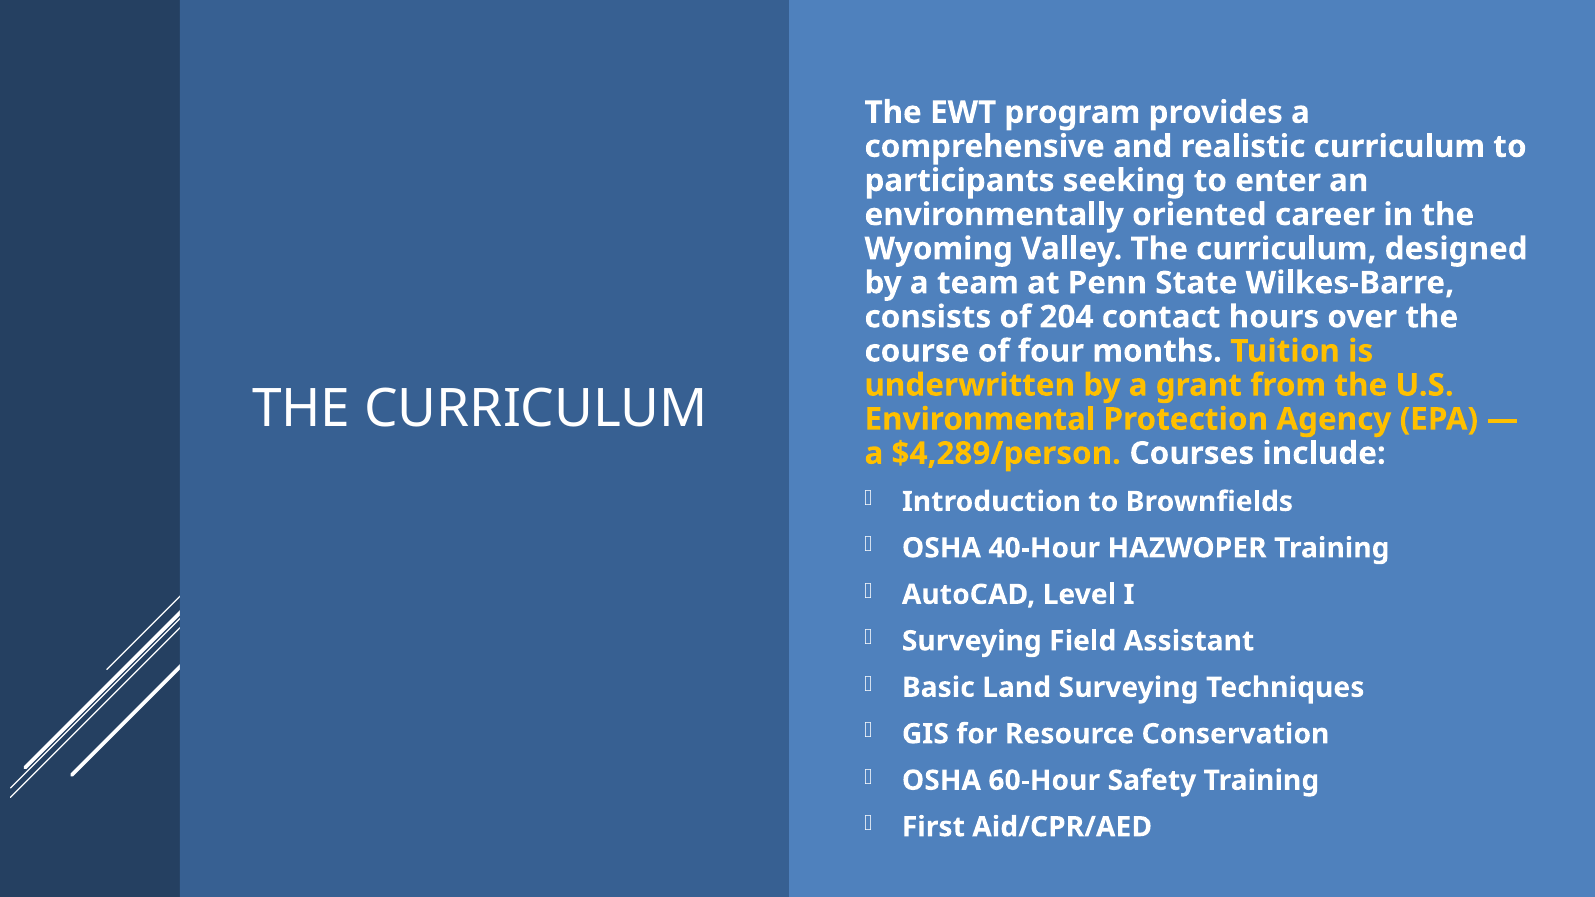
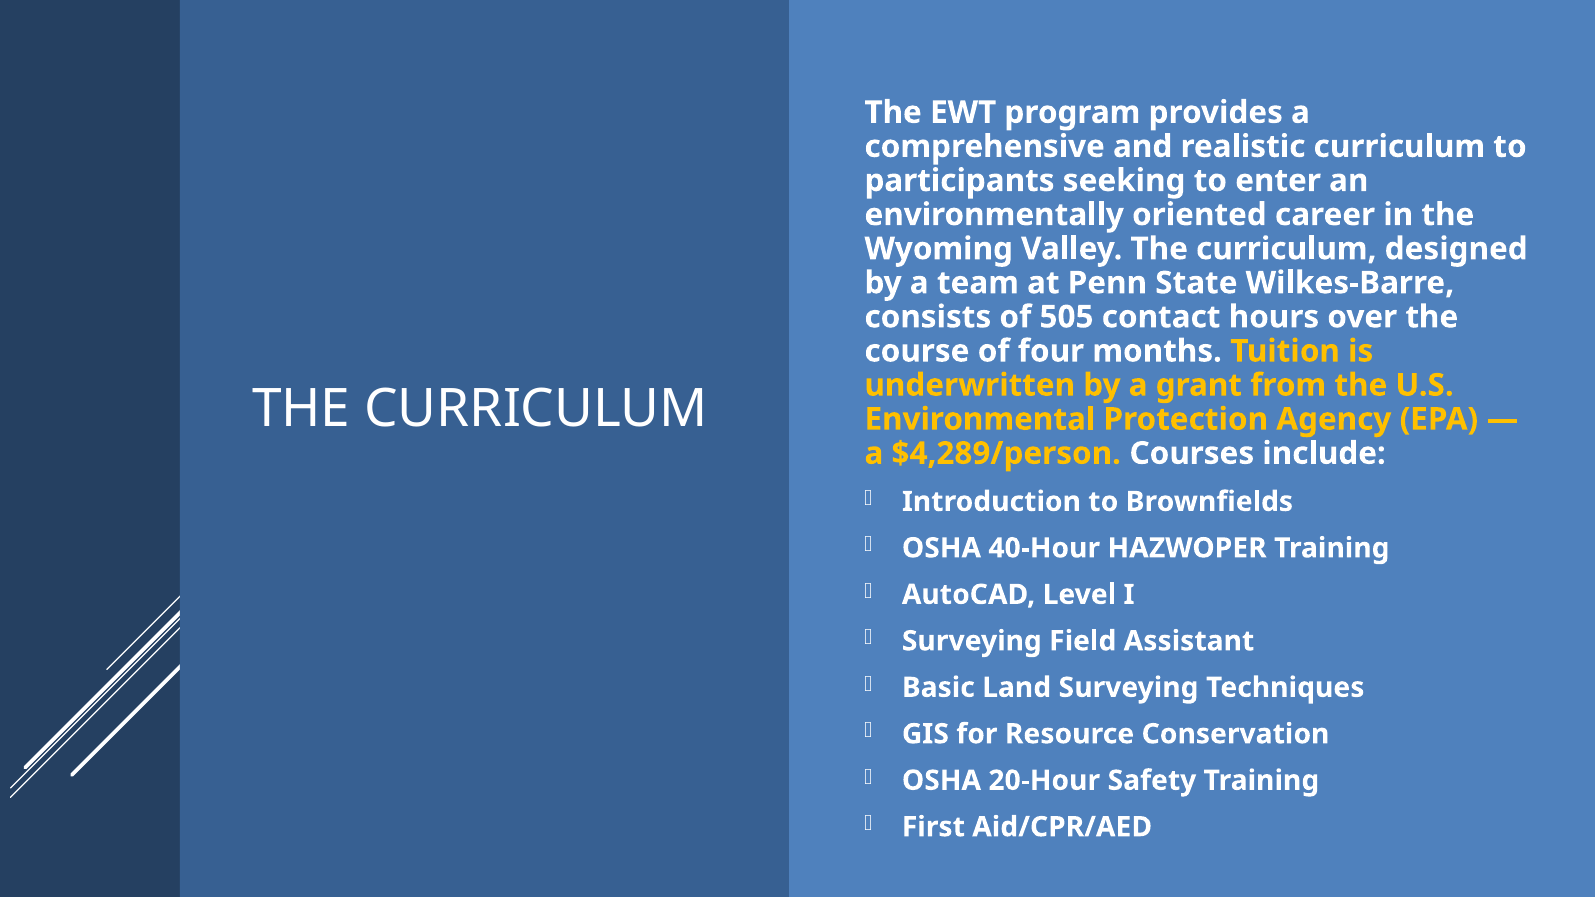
204: 204 -> 505
60-Hour: 60-Hour -> 20-Hour
